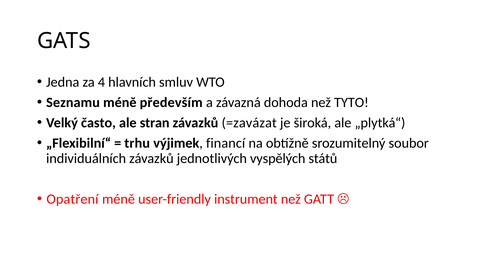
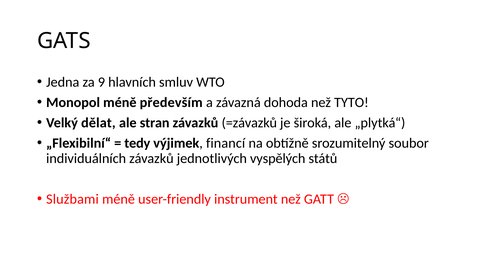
4: 4 -> 9
Seznamu: Seznamu -> Monopol
často: často -> dělat
=zavázat: =zavázat -> =závazků
trhu: trhu -> tedy
Opatření: Opatření -> Službami
